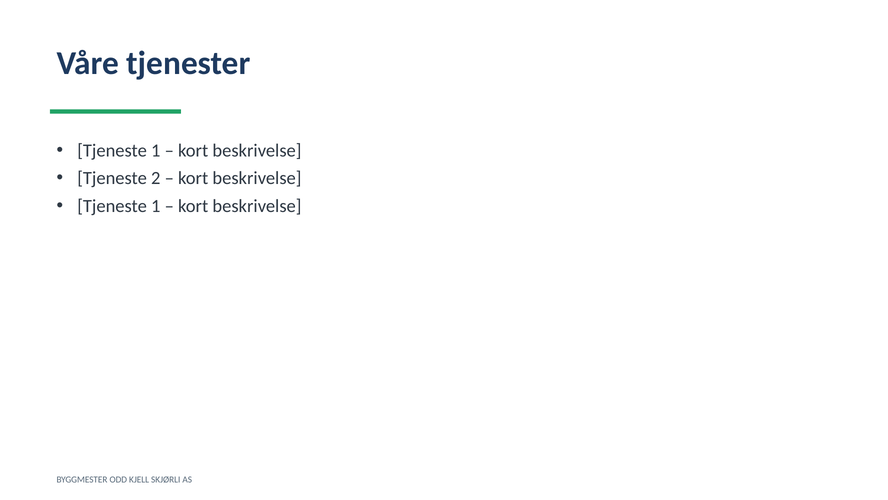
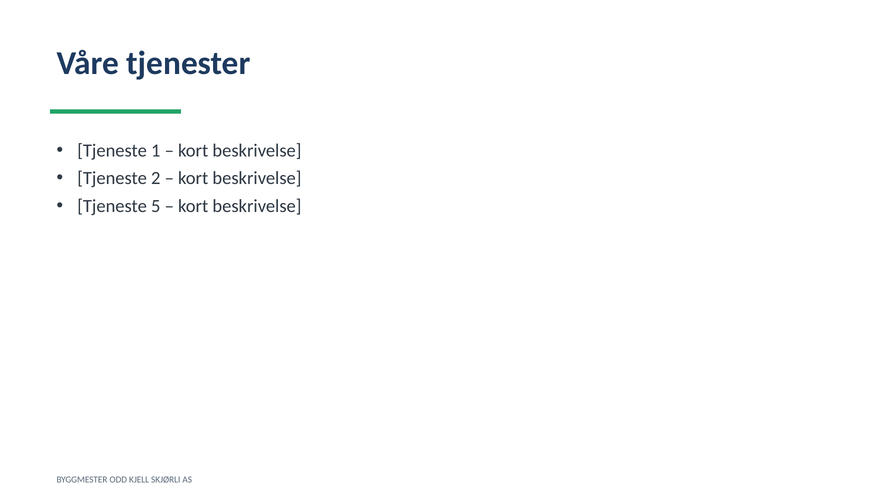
1 at (156, 206): 1 -> 5
